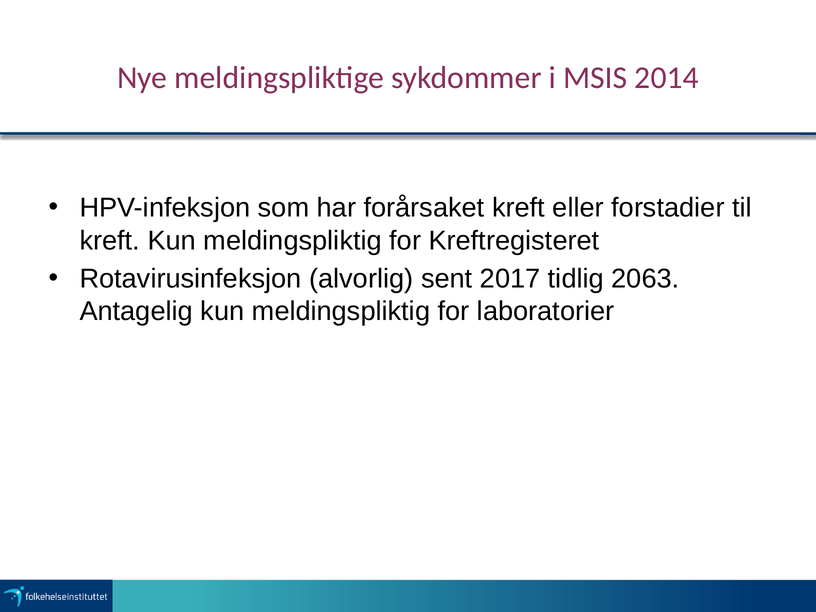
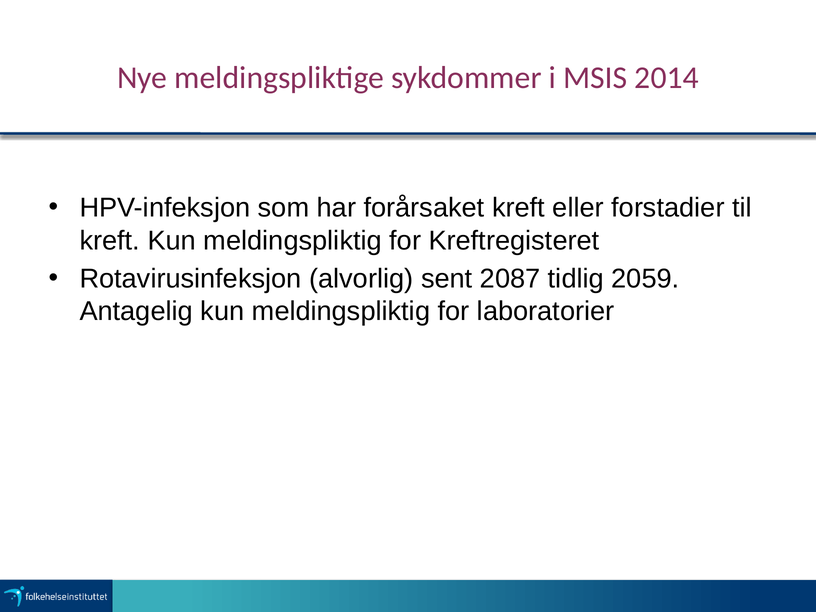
2017: 2017 -> 2087
2063: 2063 -> 2059
